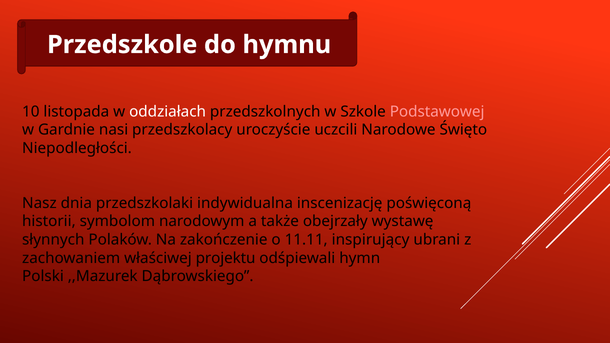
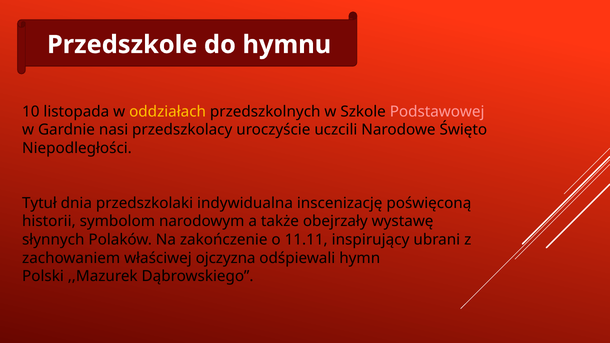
oddziałach colour: white -> yellow
Nasz: Nasz -> Tytuł
projektu: projektu -> ojczyzna
